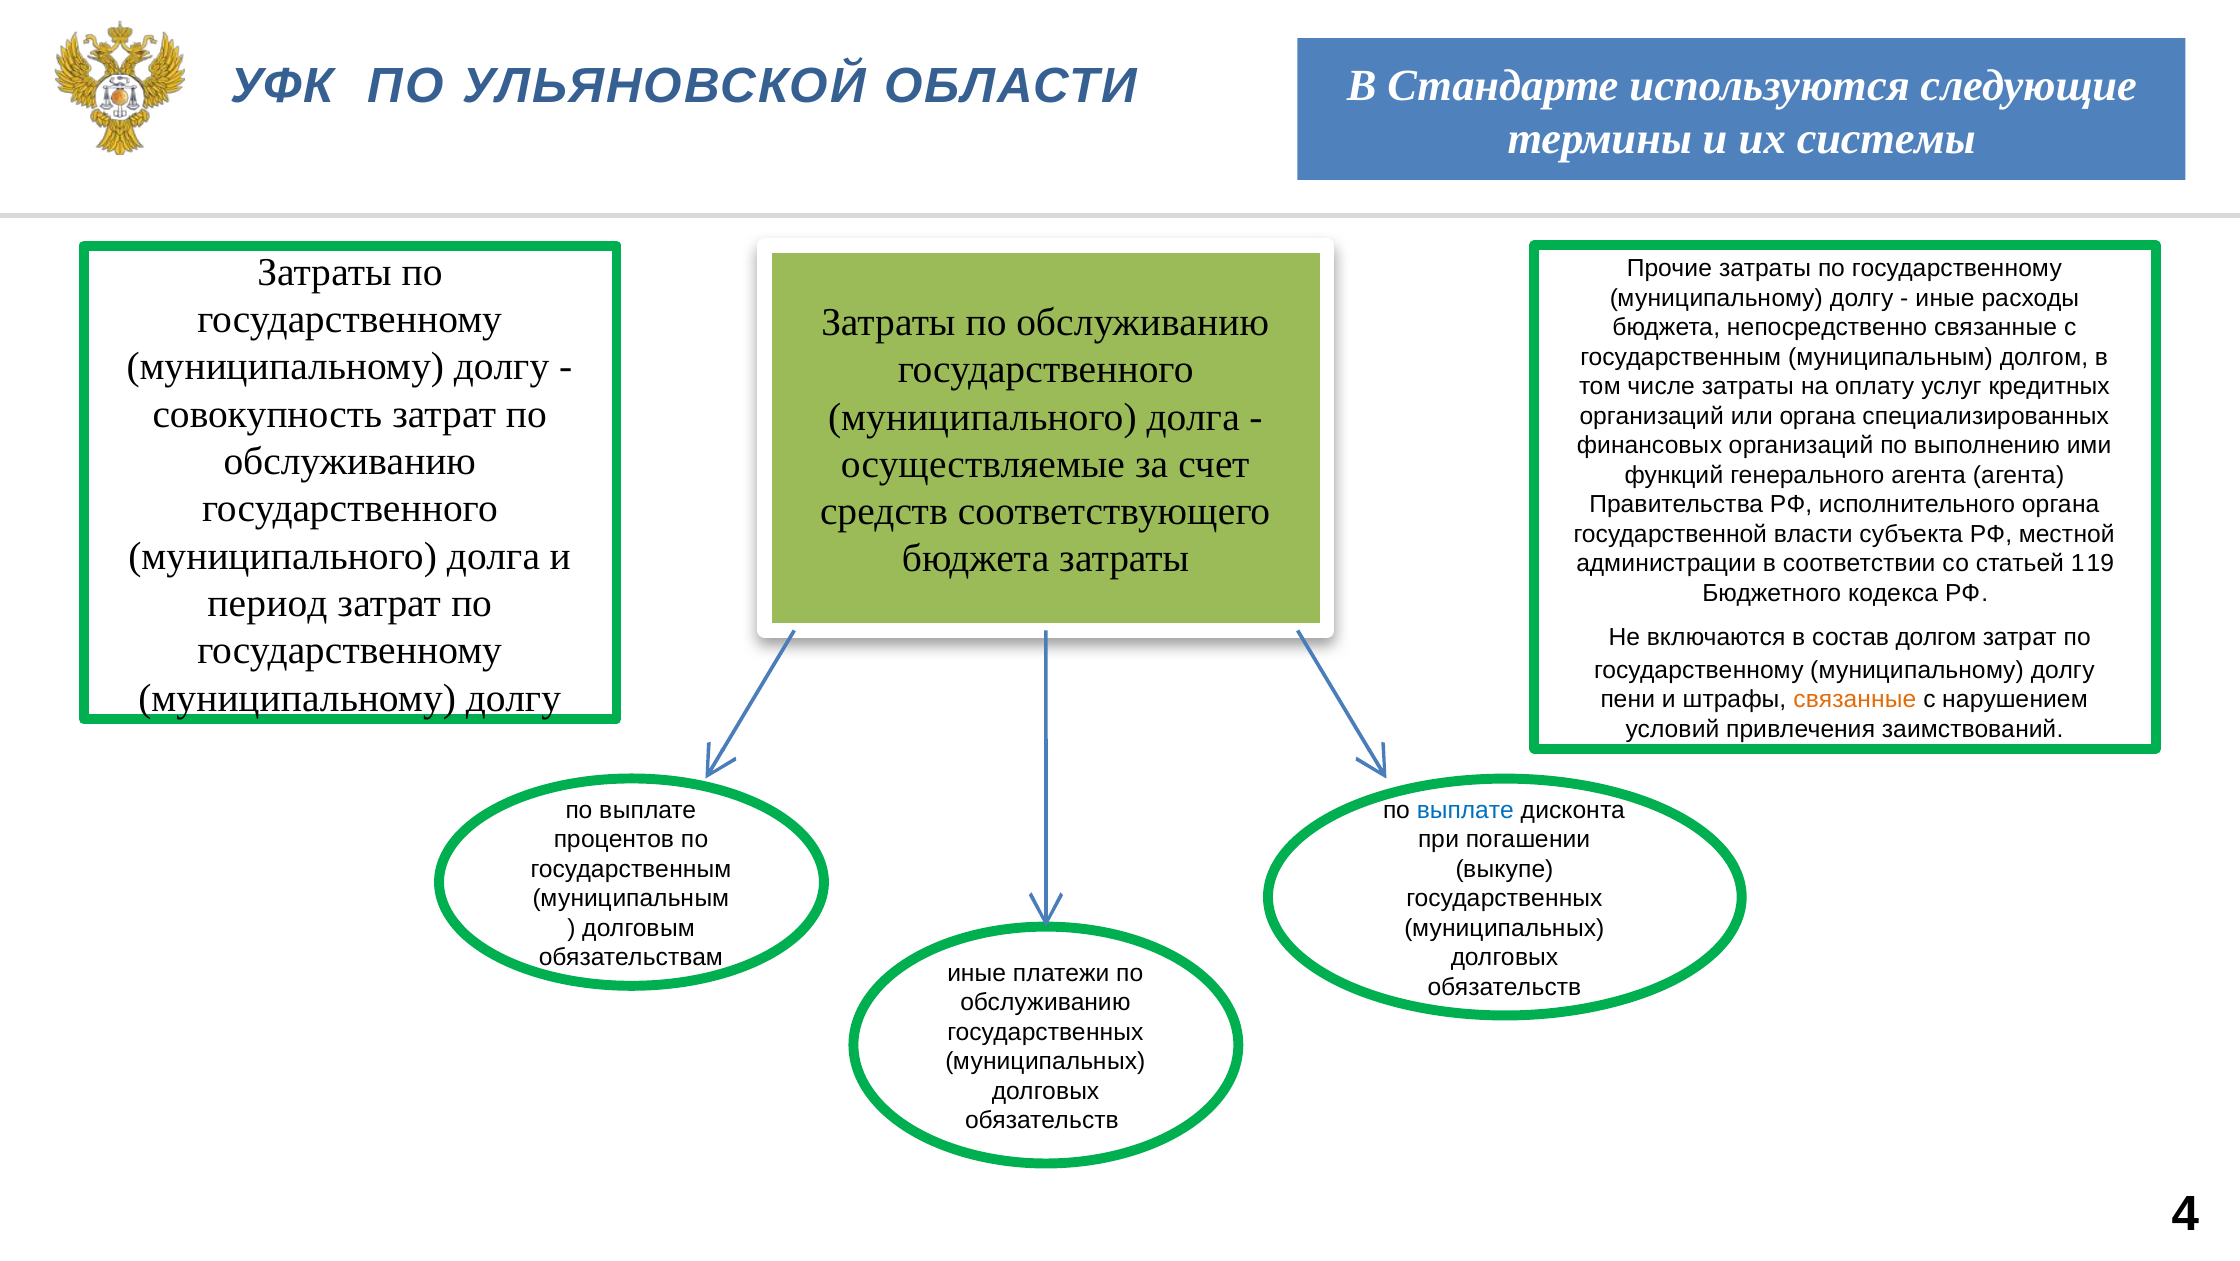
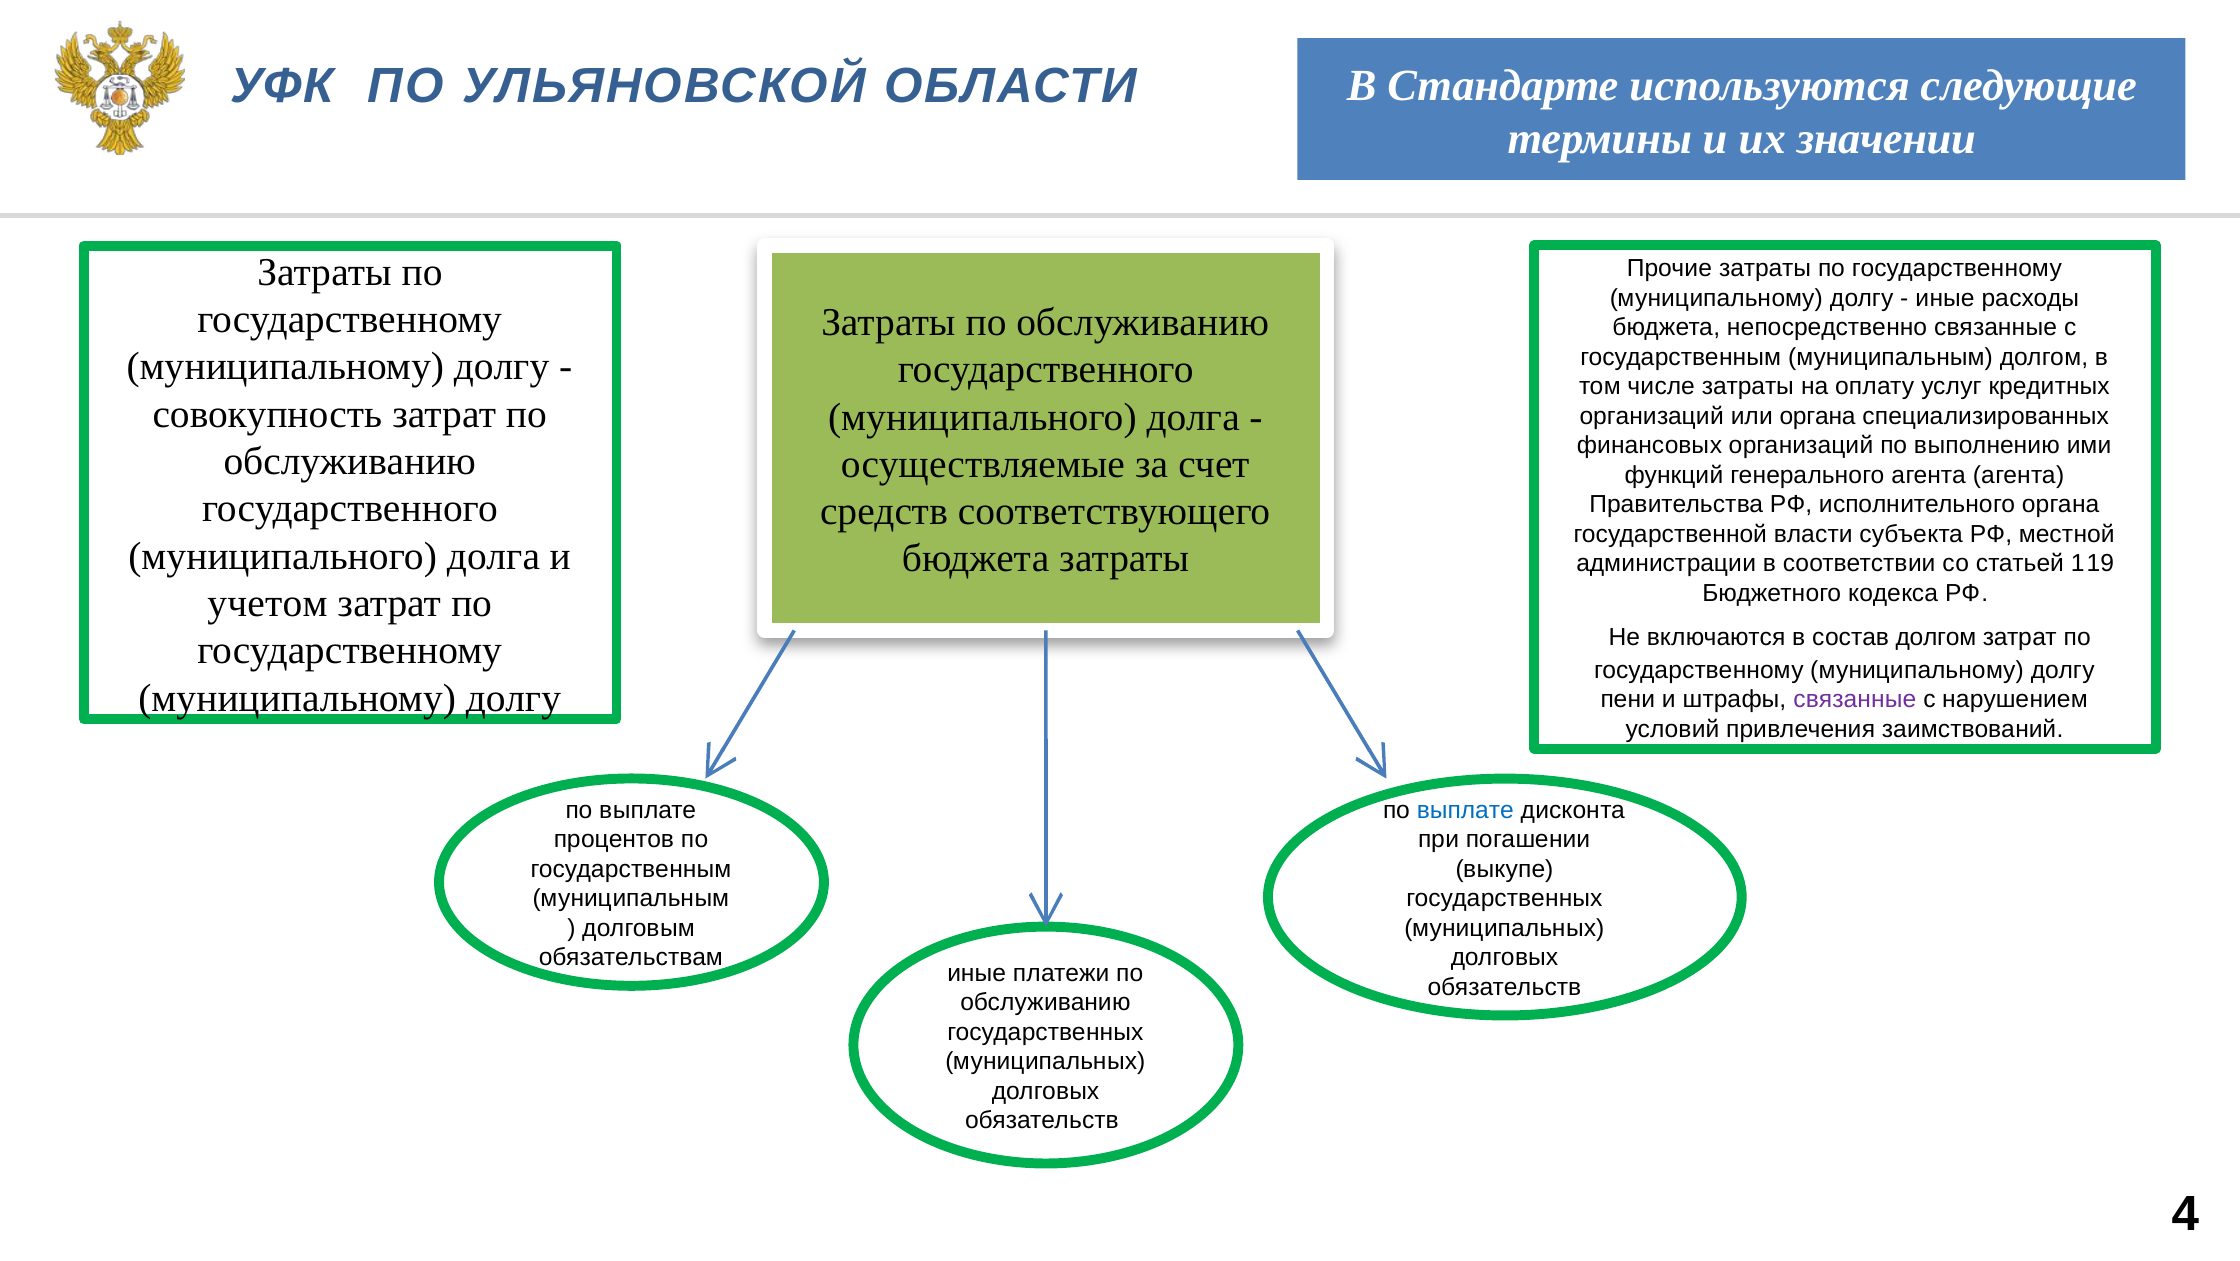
системы: системы -> значении
период: период -> учетом
связанные at (1855, 699) colour: orange -> purple
